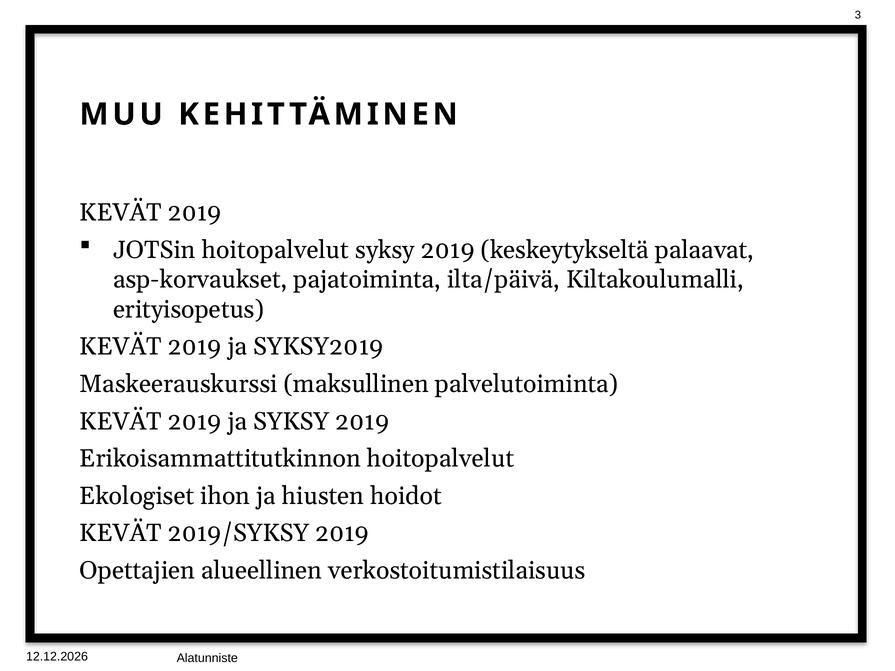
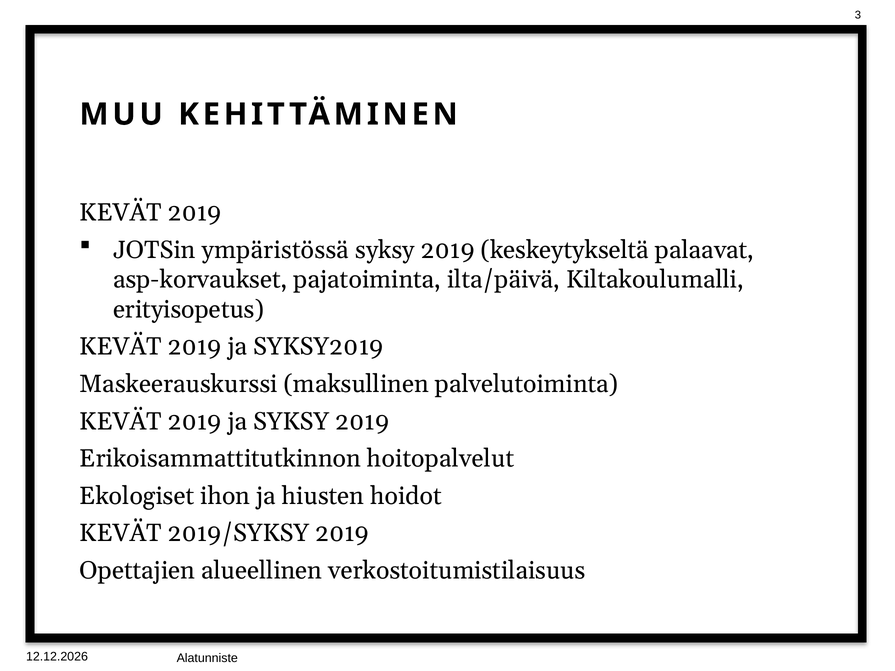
JOTSin hoitopalvelut: hoitopalvelut -> ympäristössä
